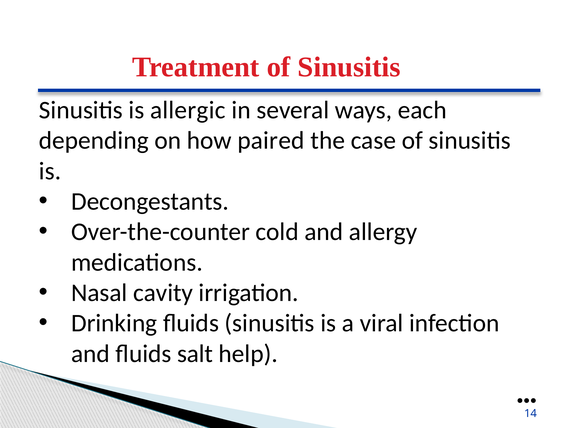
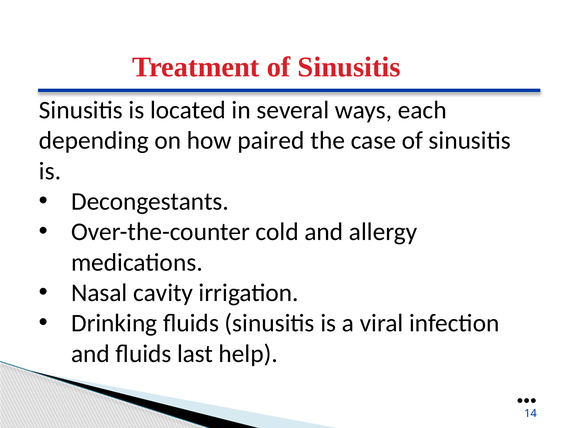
allergic: allergic -> located
salt: salt -> last
